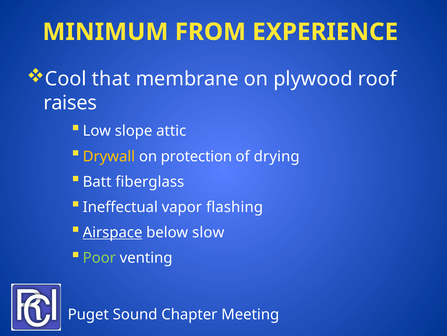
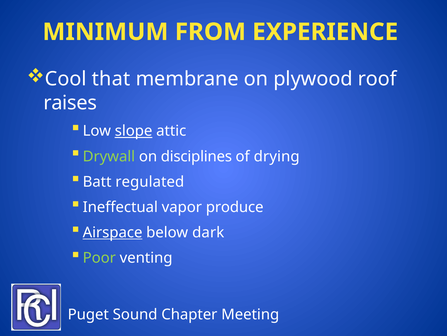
slope underline: none -> present
Drywall colour: yellow -> light green
protection: protection -> disciplines
fiberglass: fiberglass -> regulated
flashing: flashing -> produce
slow: slow -> dark
